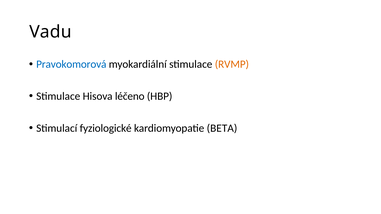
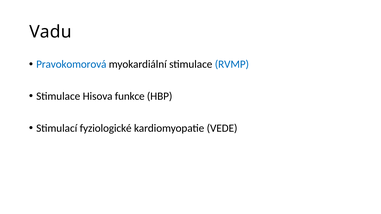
RVMP colour: orange -> blue
léčeno: léčeno -> funkce
BETA: BETA -> VEDE
